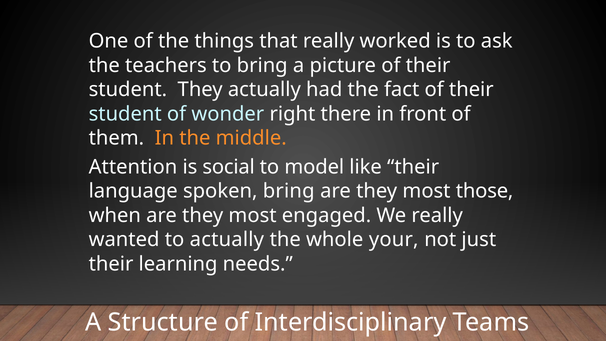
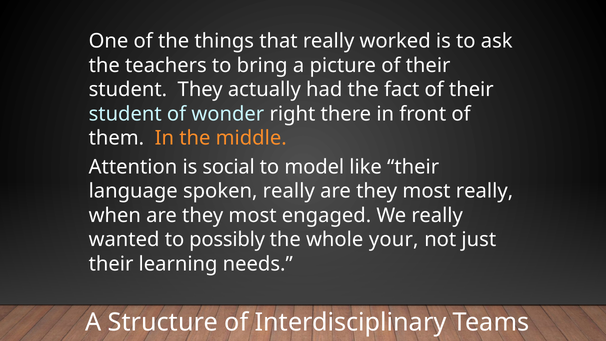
spoken bring: bring -> really
most those: those -> really
to actually: actually -> possibly
